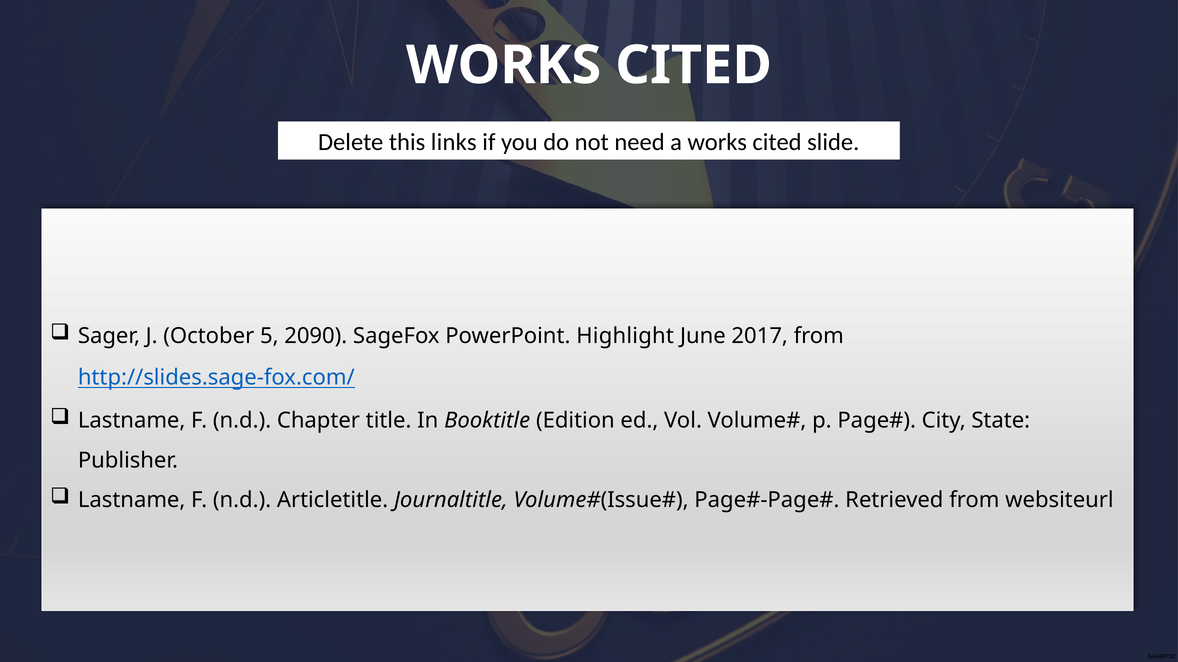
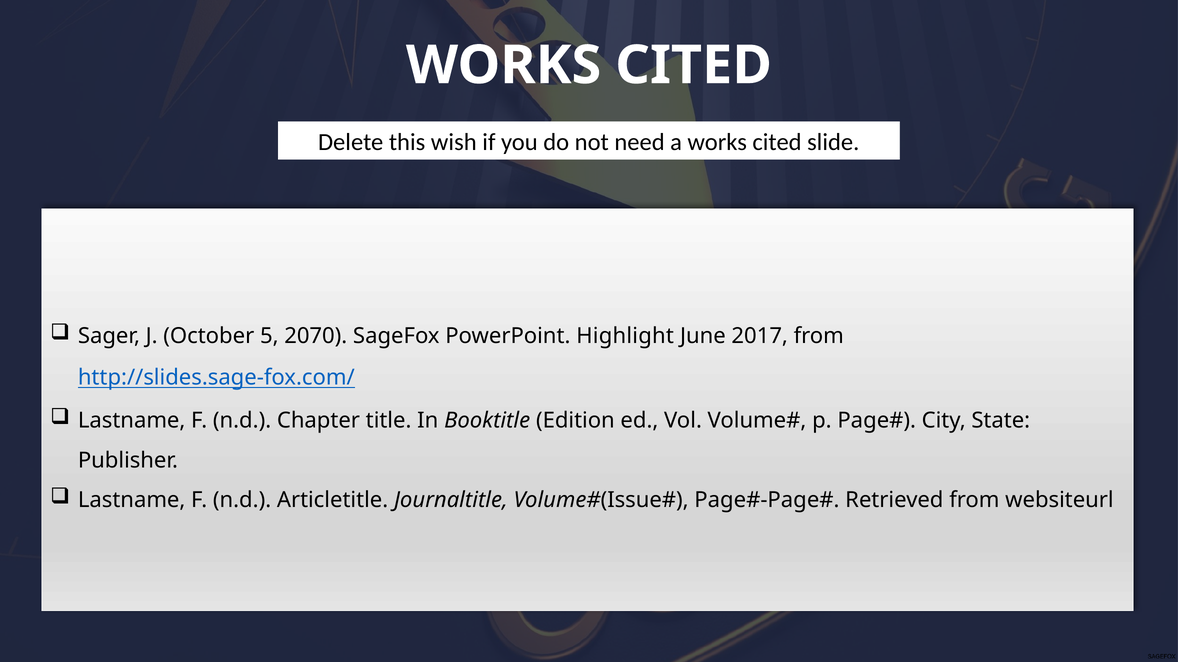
links: links -> wish
2090: 2090 -> 2070
